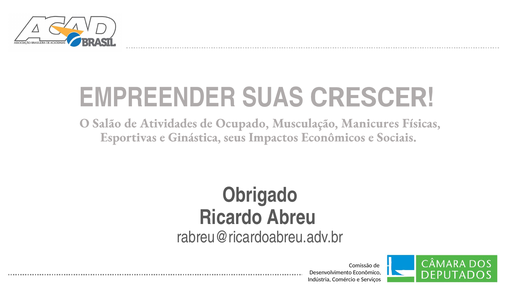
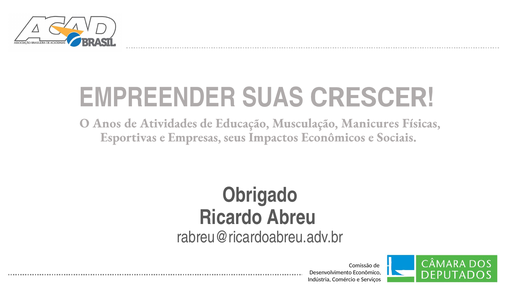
Salão: Salão -> Anos
Ocupado: Ocupado -> Educação
Ginástica: Ginástica -> Empresas
